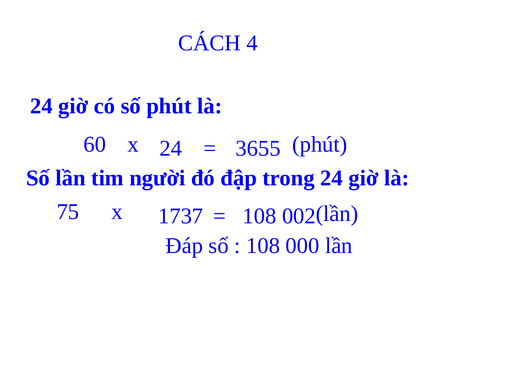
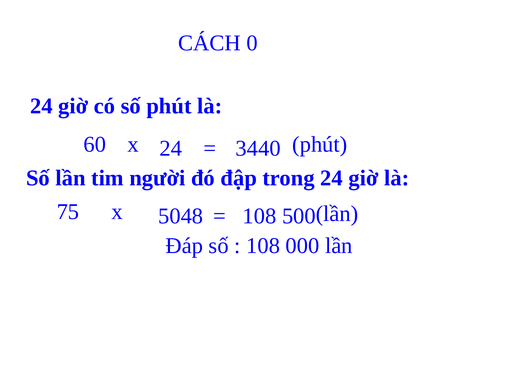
4: 4 -> 0
3655: 3655 -> 3440
1737: 1737 -> 5048
002: 002 -> 500
